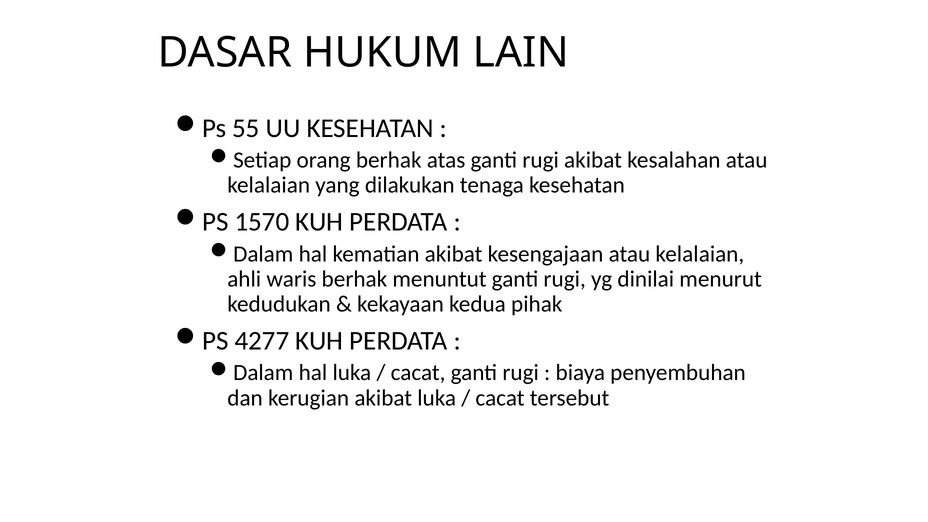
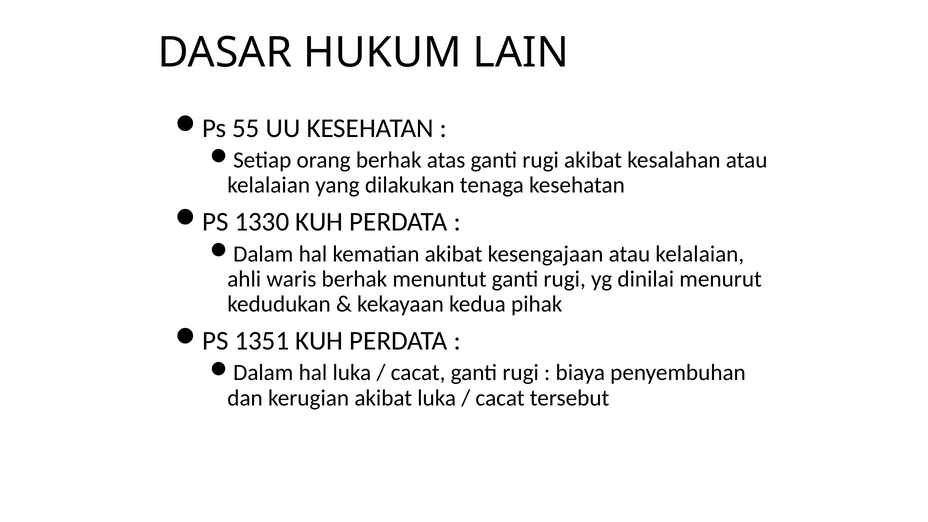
1570: 1570 -> 1330
4277: 4277 -> 1351
